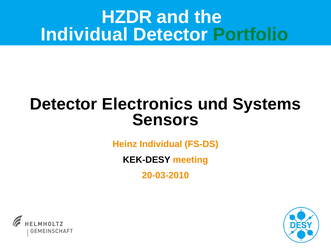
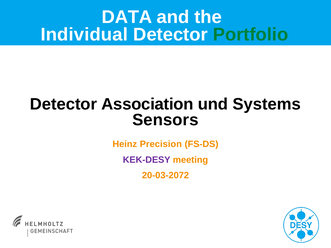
HZDR: HZDR -> DATA
Electronics: Electronics -> Association
Heinz Individual: Individual -> Precision
KEK-DESY colour: black -> purple
20-03-2010: 20-03-2010 -> 20-03-2072
